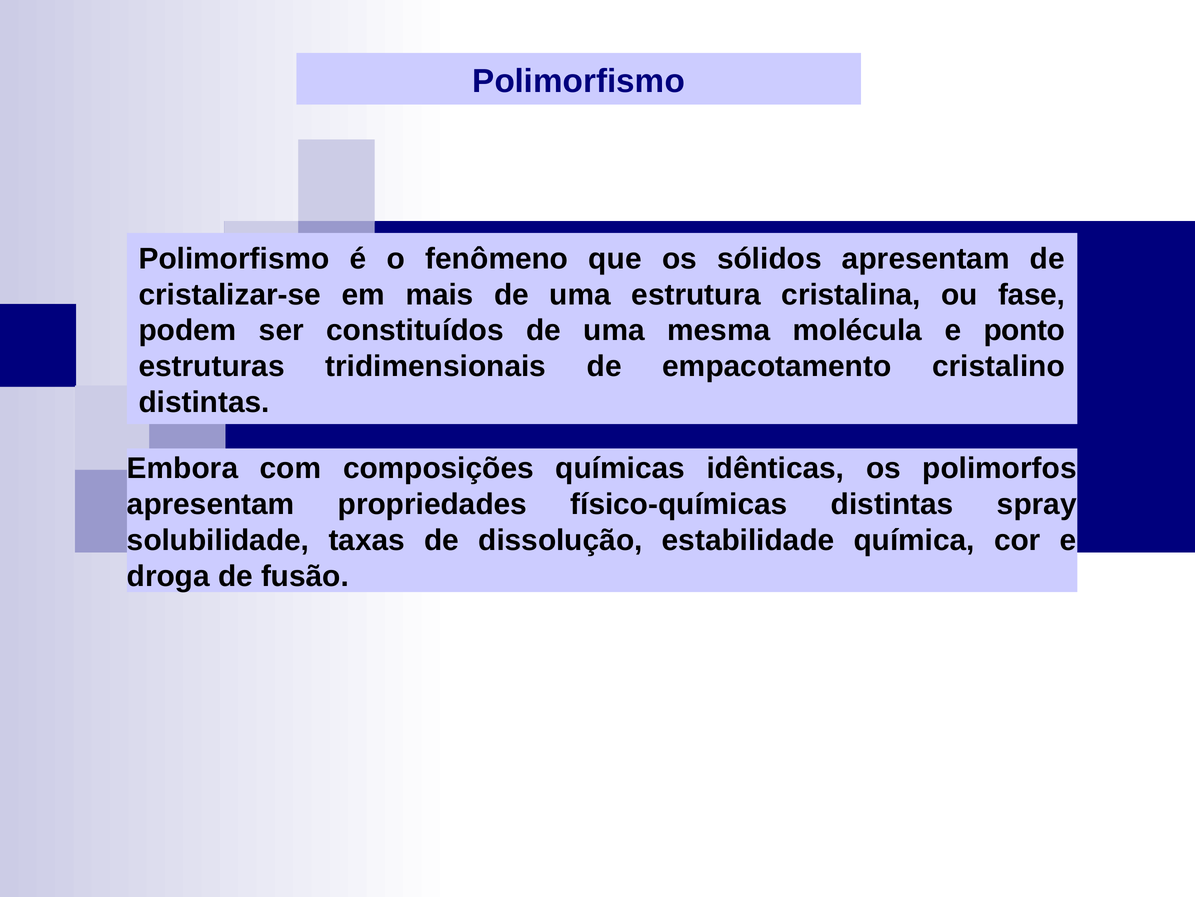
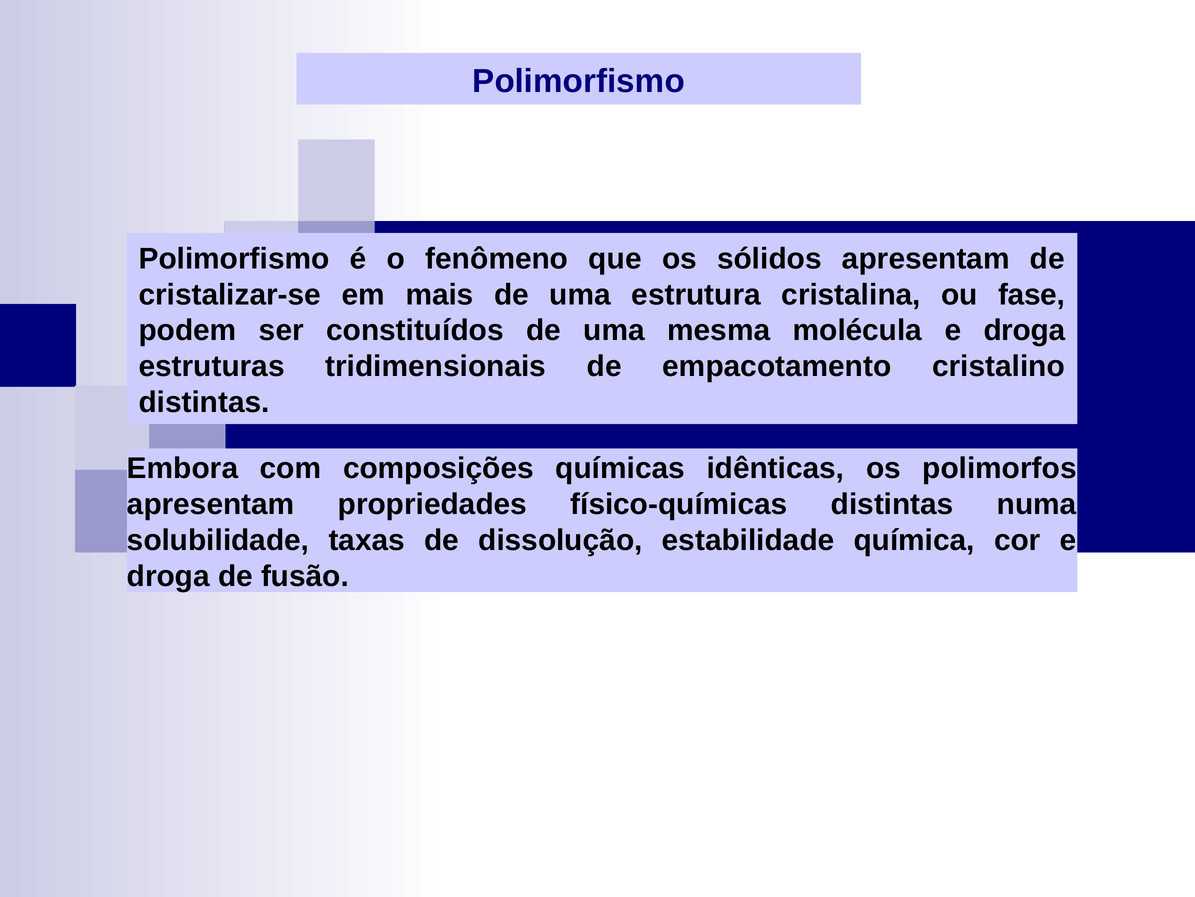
molécula e ponto: ponto -> droga
spray: spray -> numa
